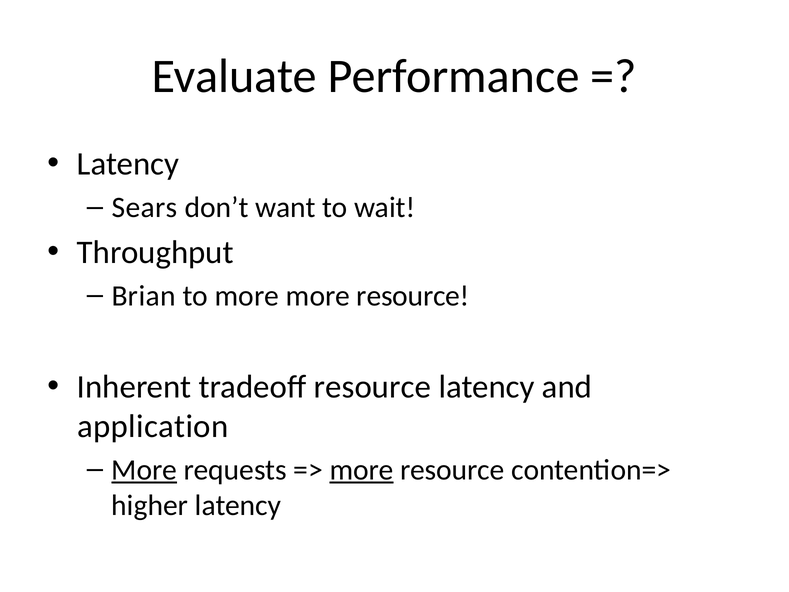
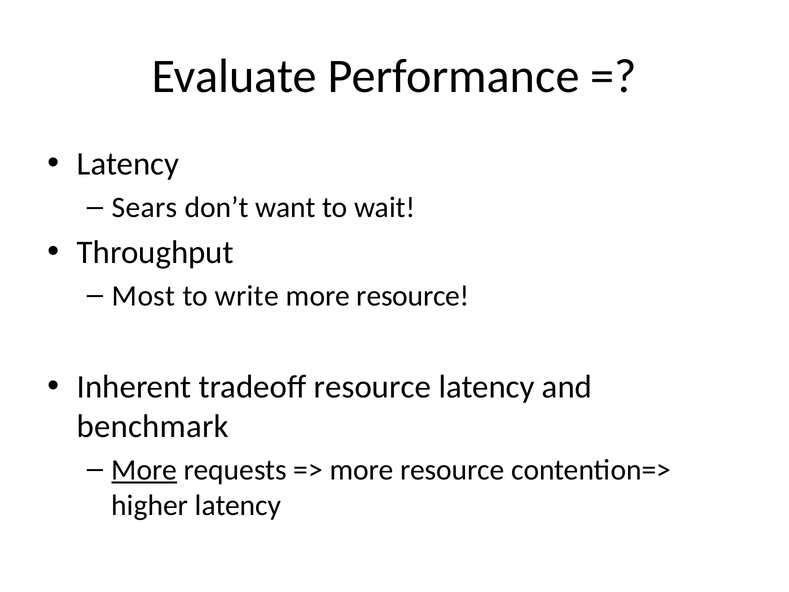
Brian: Brian -> Most
to more: more -> write
application: application -> benchmark
more at (362, 470) underline: present -> none
